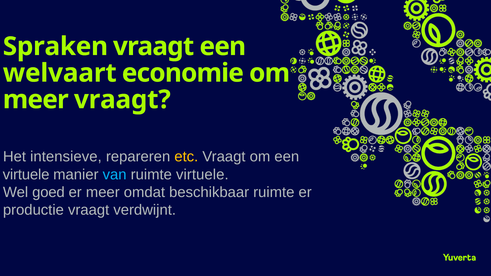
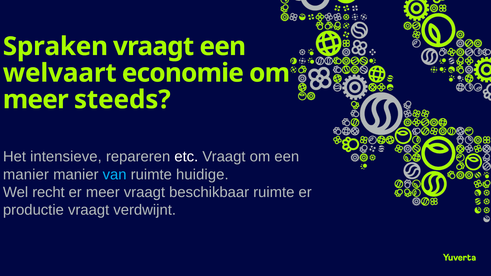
meer vraagt: vraagt -> steeds
etc colour: yellow -> white
virtuele at (26, 175): virtuele -> manier
ruimte virtuele: virtuele -> huidige
goed: goed -> recht
meer omdat: omdat -> vraagt
